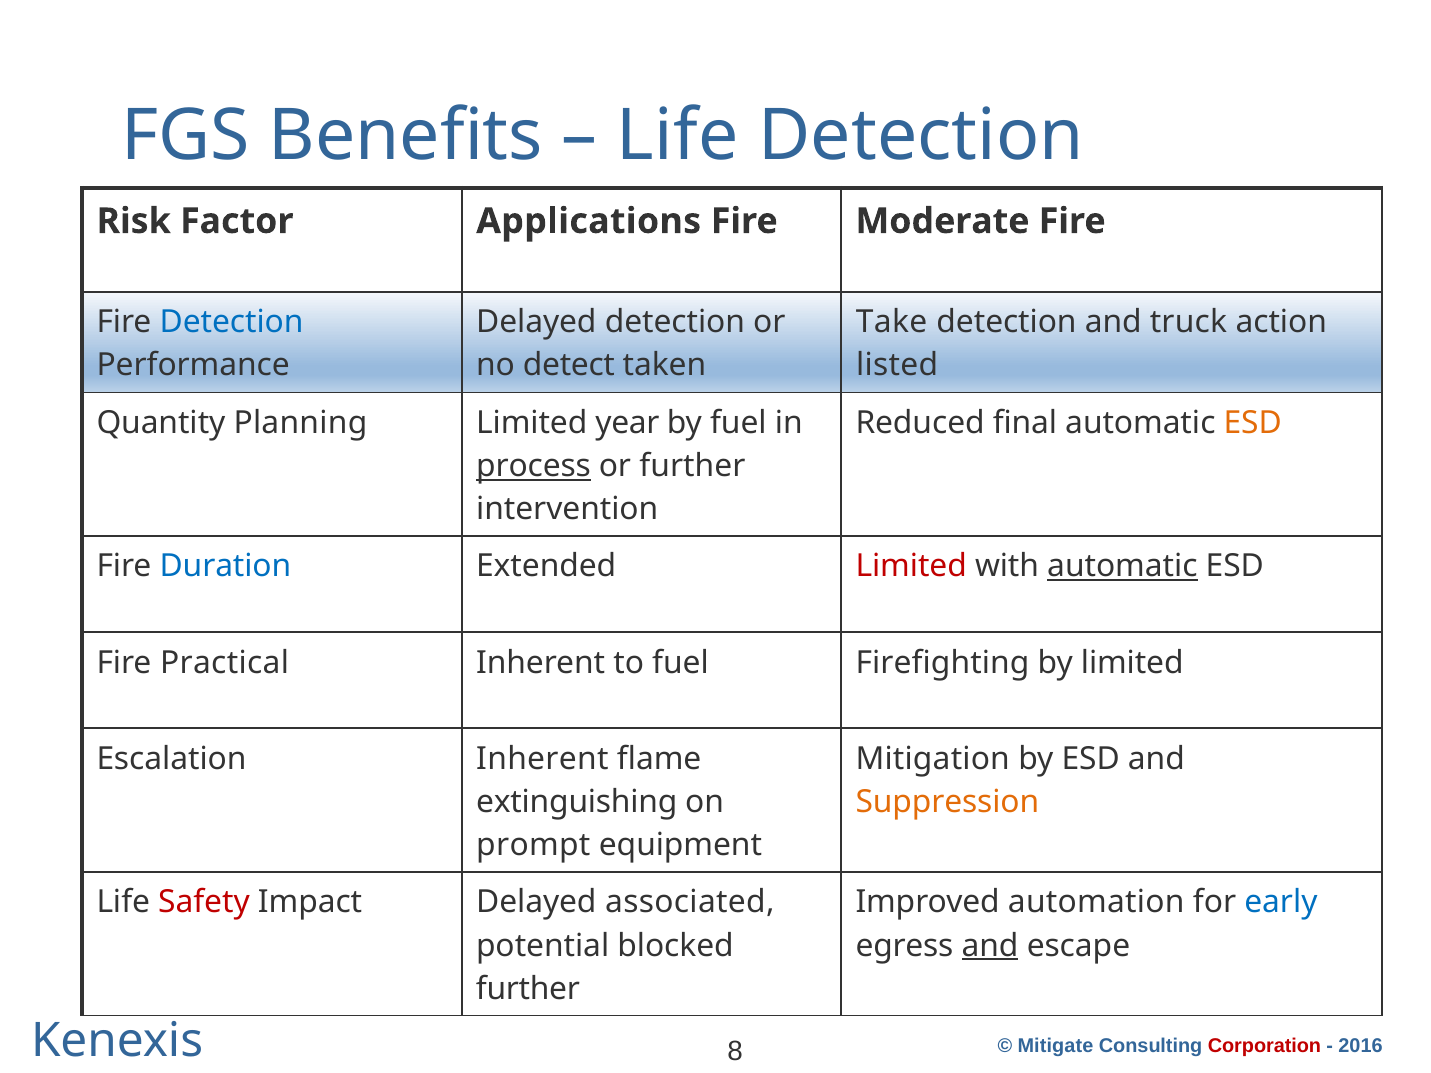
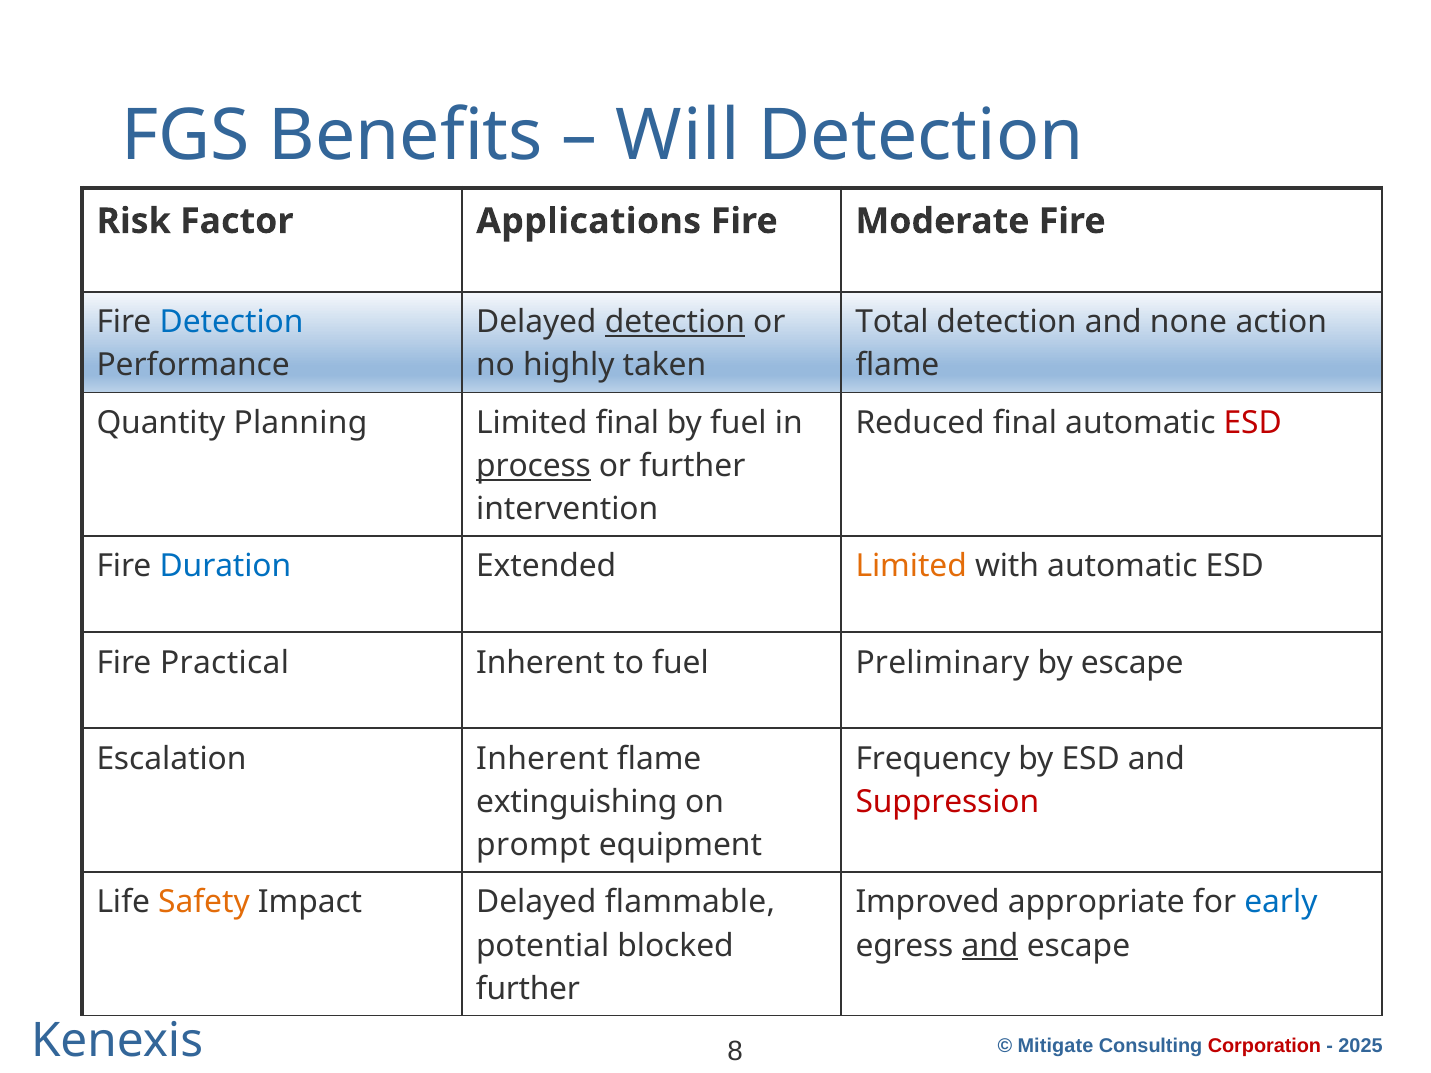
Life at (678, 136): Life -> Will
detection at (675, 322) underline: none -> present
Take: Take -> Total
truck: truck -> none
detect: detect -> highly
listed at (897, 366): listed -> flame
Limited year: year -> final
ESD at (1253, 423) colour: orange -> red
Limited at (911, 567) colour: red -> orange
automatic at (1122, 567) underline: present -> none
Firefighting: Firefighting -> Preliminary
by limited: limited -> escape
Mitigation: Mitigation -> Frequency
Suppression colour: orange -> red
Safety colour: red -> orange
associated: associated -> flammable
automation: automation -> appropriate
2016: 2016 -> 2025
